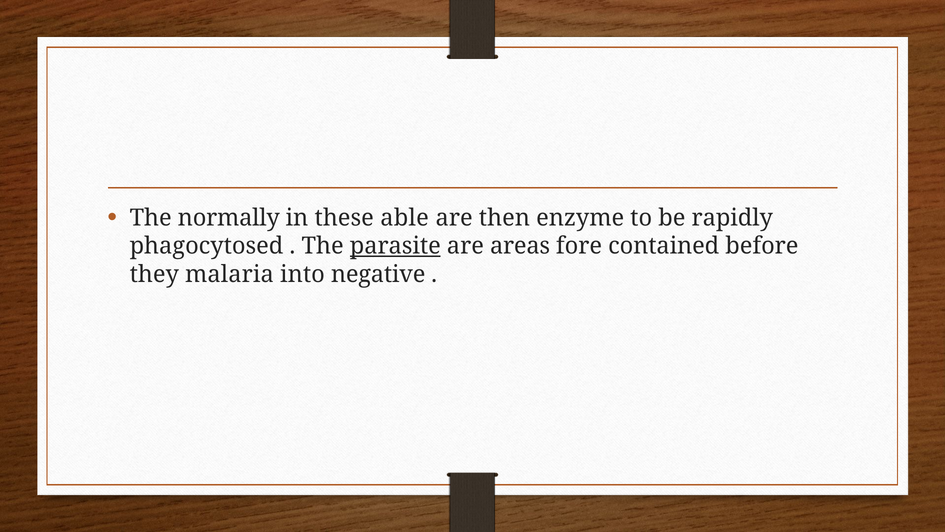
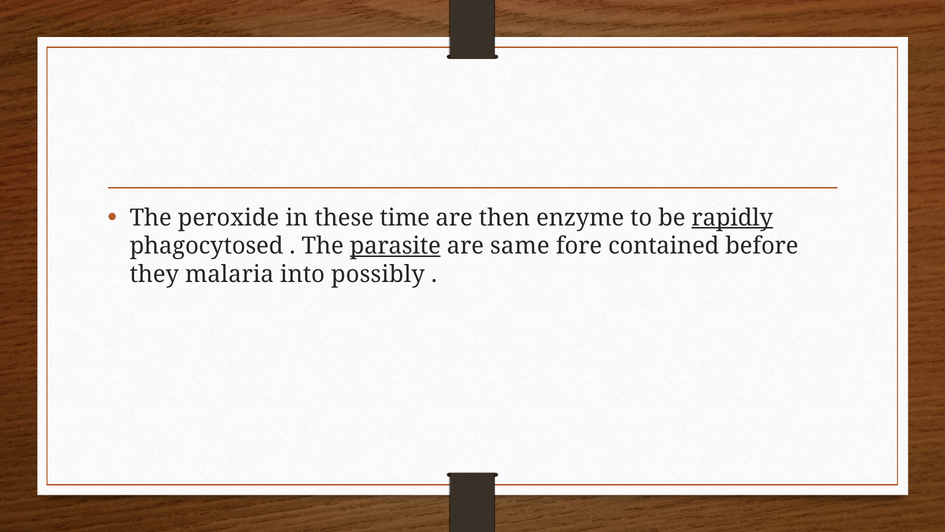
normally: normally -> peroxide
able: able -> time
rapidly underline: none -> present
areas: areas -> same
negative: negative -> possibly
